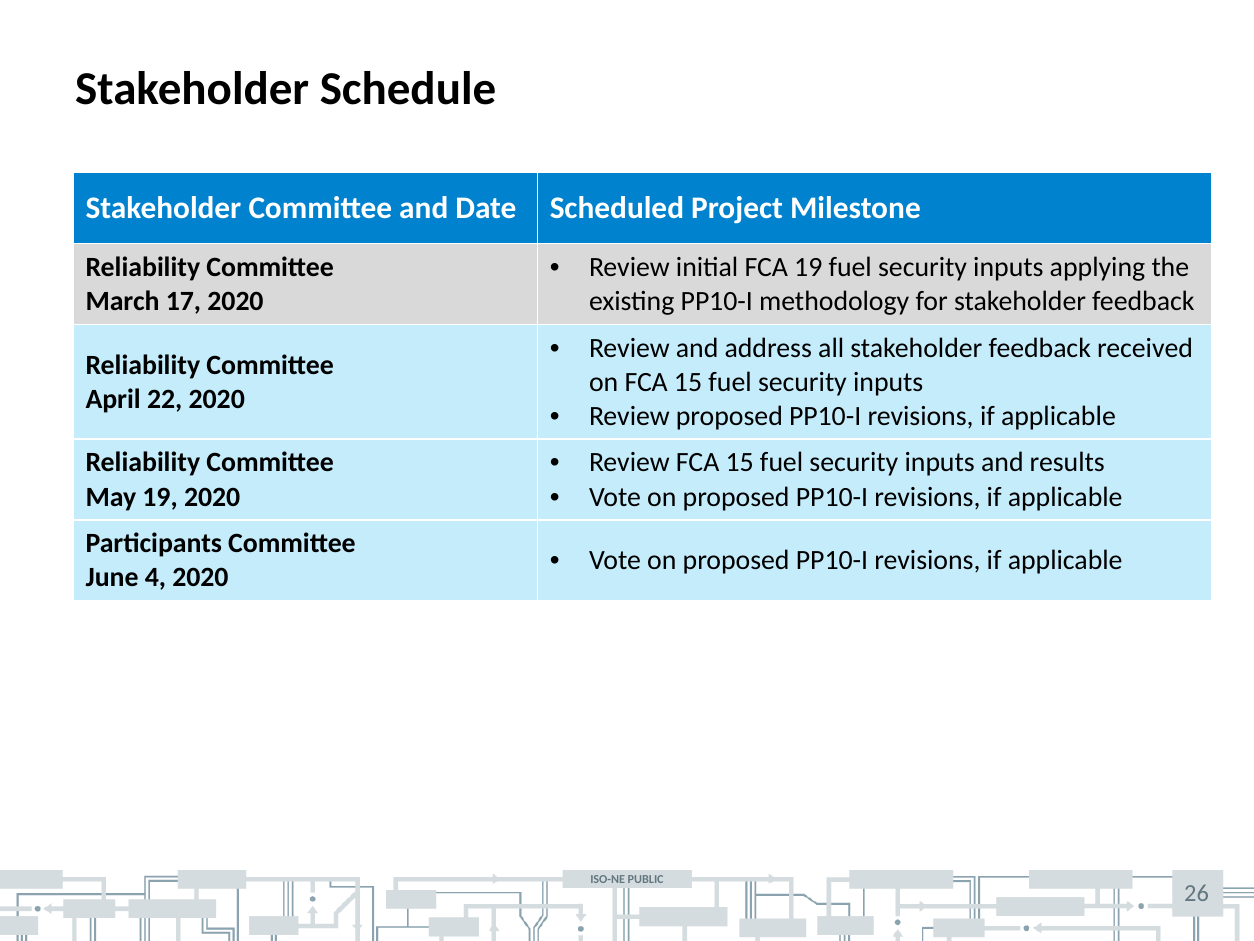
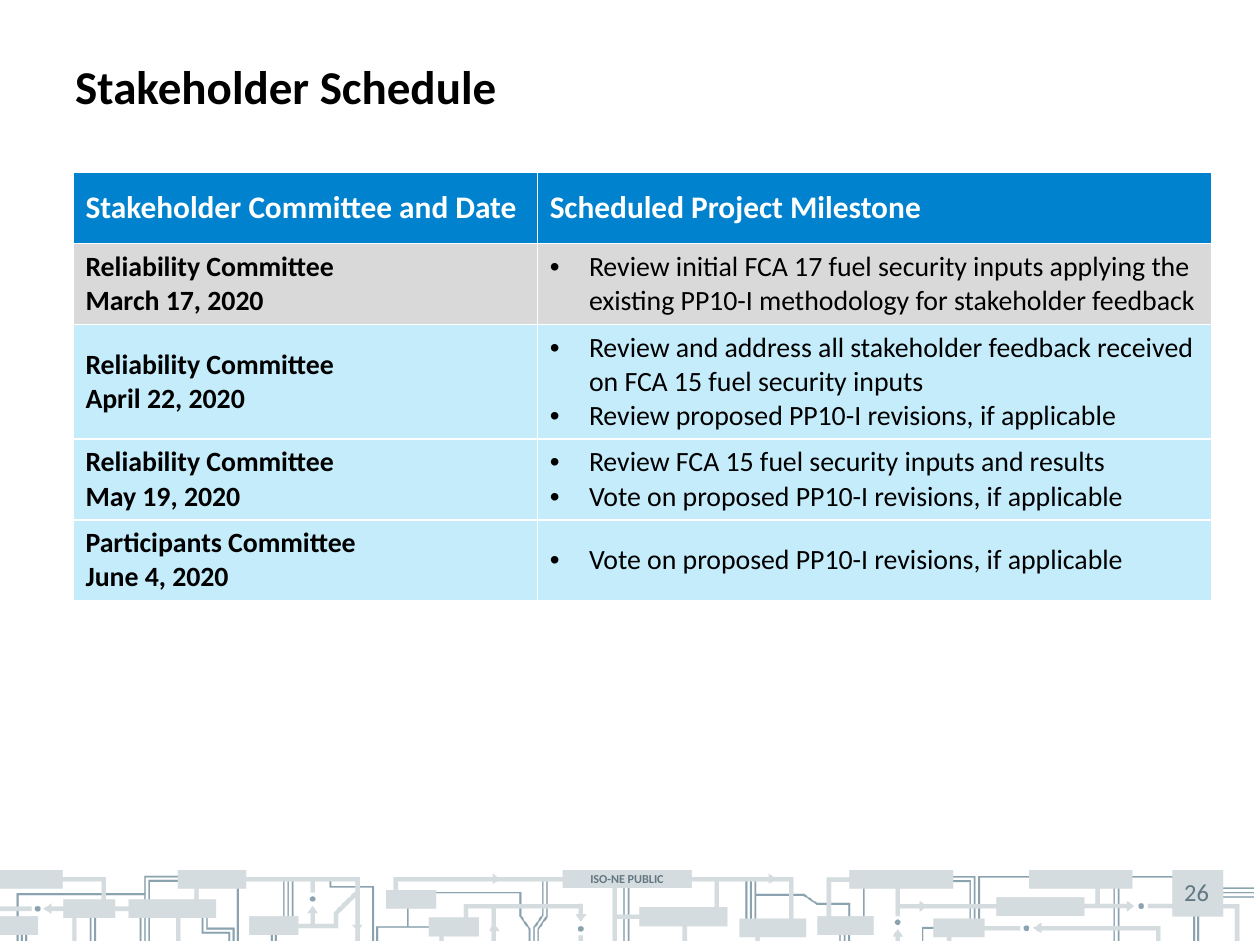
FCA 19: 19 -> 17
